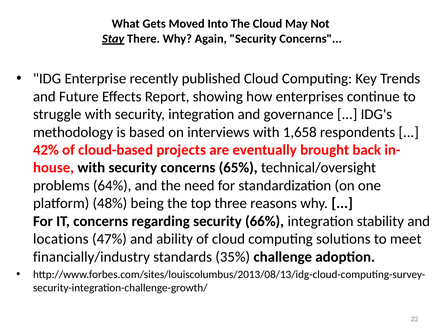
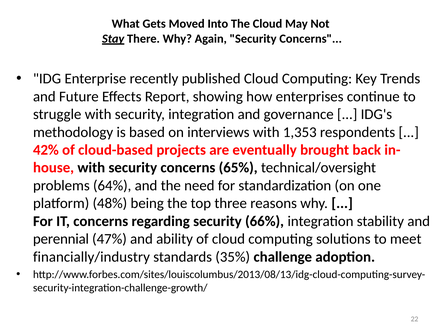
1,658: 1,658 -> 1,353
locations: locations -> perennial
